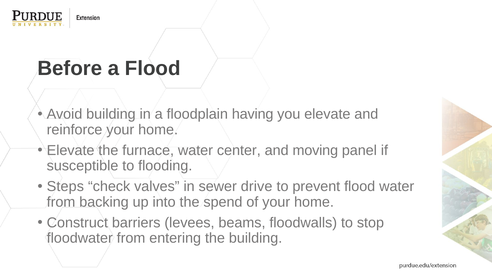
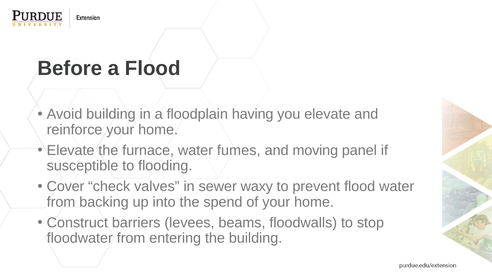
center: center -> fumes
Steps: Steps -> Cover
drive: drive -> waxy
